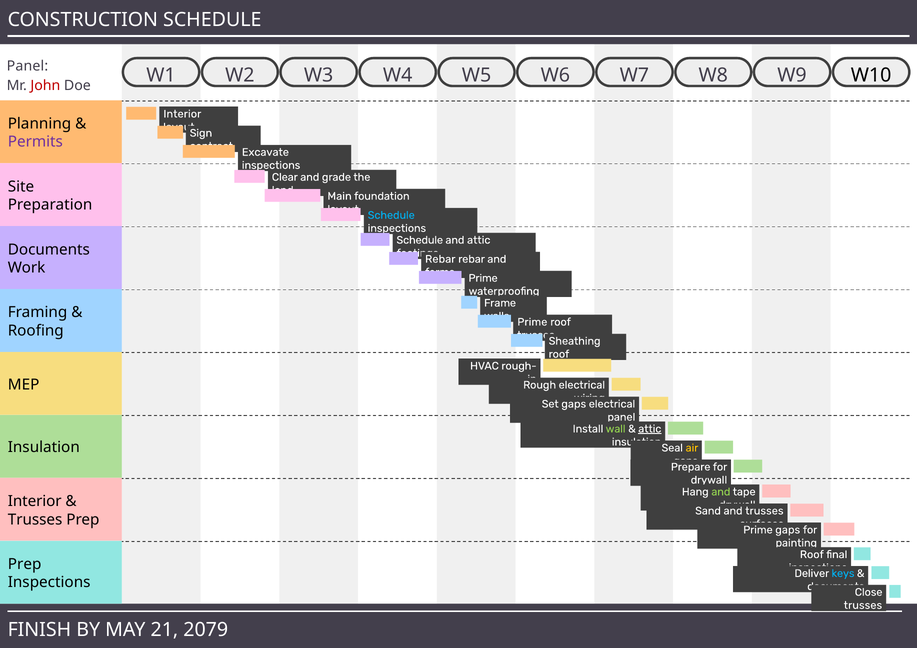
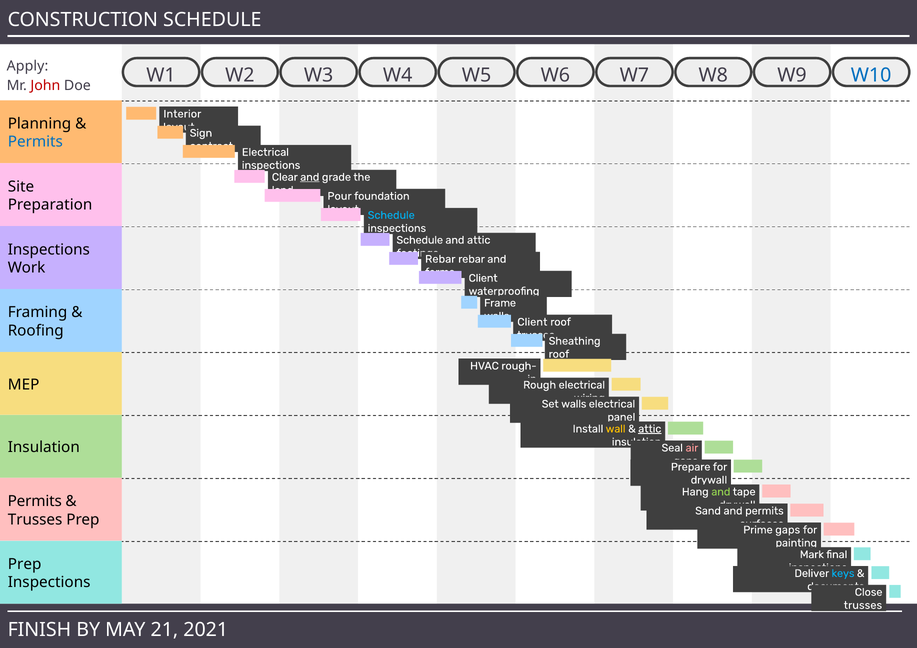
Panel at (27, 66): Panel -> Apply
W10 colour: black -> blue
Permits at (35, 142) colour: purple -> blue
Excavate at (265, 152): Excavate -> Electrical
and at (310, 177) underline: none -> present
Main: Main -> Pour
Documents at (49, 250): Documents -> Inspections
Prime at (483, 278): Prime -> Client
Prime at (532, 322): Prime -> Client
Set gaps: gaps -> walls
wall colour: light green -> yellow
air colour: yellow -> pink
Interior at (35, 502): Interior -> Permits
trusses at (764, 511): trusses -> permits
Roof at (812, 555): Roof -> Mark
2079: 2079 -> 2021
